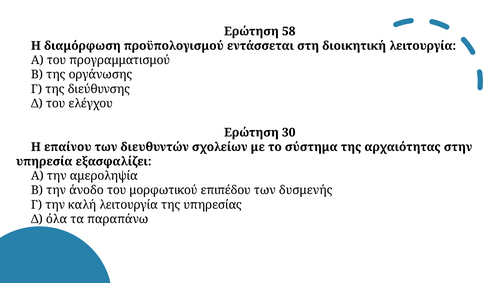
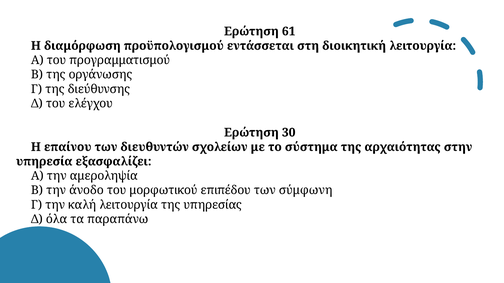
58: 58 -> 61
δυσμενής: δυσμενής -> σύμφωνη
